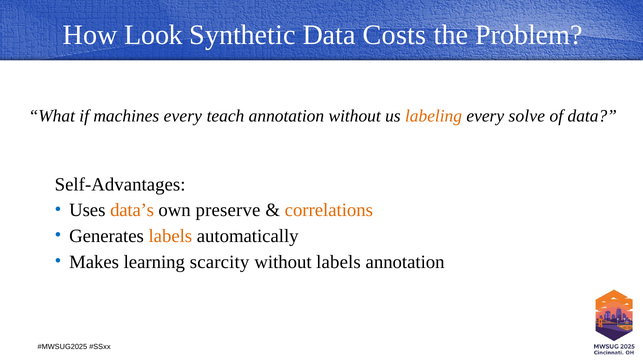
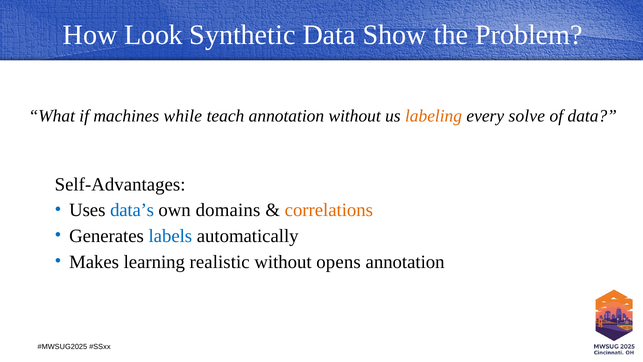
Costs: Costs -> Show
machines every: every -> while
data’s colour: orange -> blue
preserve: preserve -> domains
labels at (170, 236) colour: orange -> blue
scarcity: scarcity -> realistic
without labels: labels -> opens
